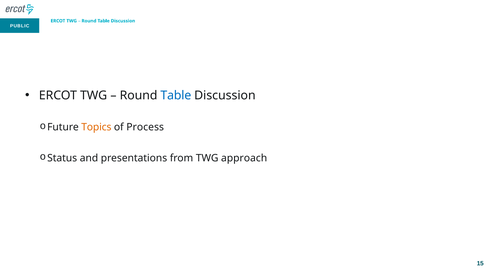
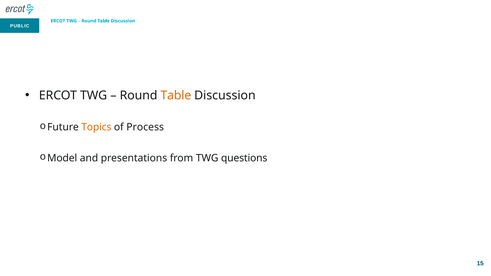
Table at (176, 96) colour: blue -> orange
Status: Status -> Model
approach: approach -> questions
